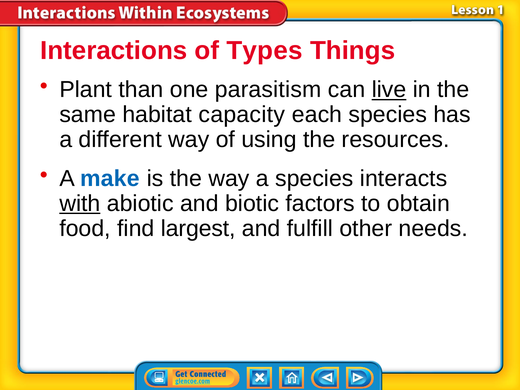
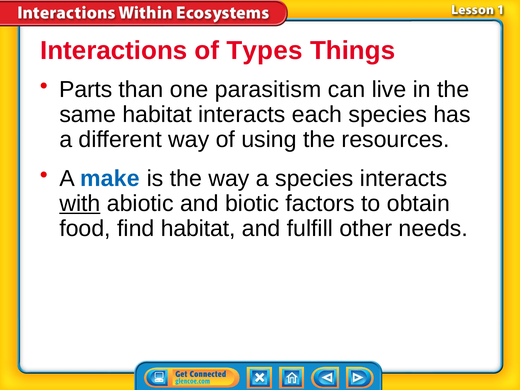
Plant: Plant -> Parts
live underline: present -> none
habitat capacity: capacity -> interacts
find largest: largest -> habitat
